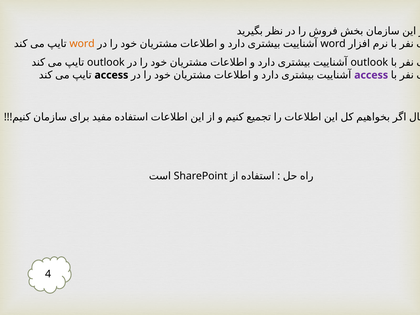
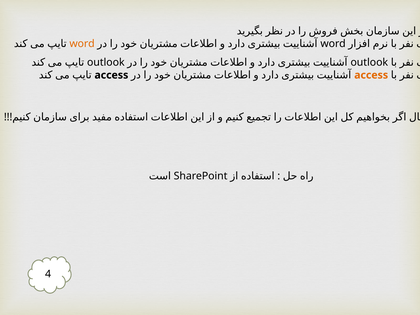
access at (371, 75) colour: purple -> orange
